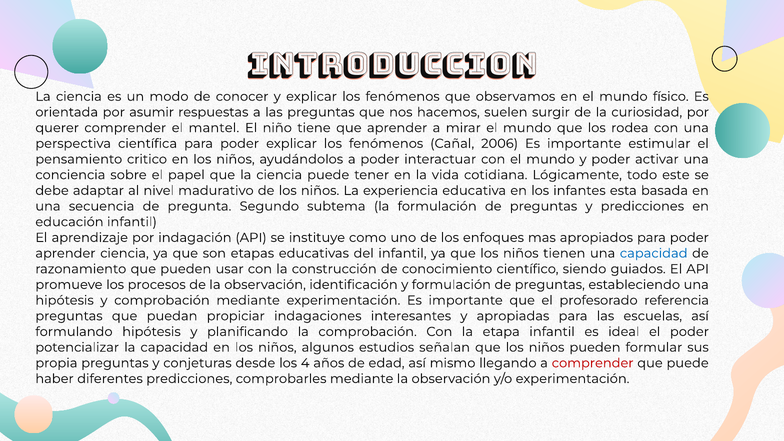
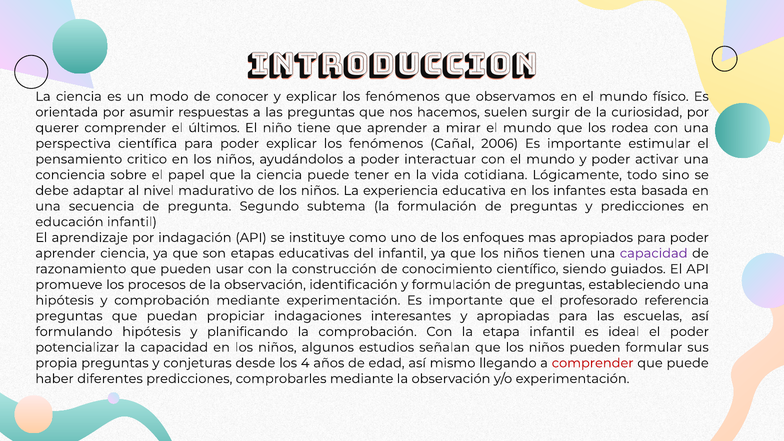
mantel: mantel -> últimos
este: este -> sino
capacidad at (654, 253) colour: blue -> purple
